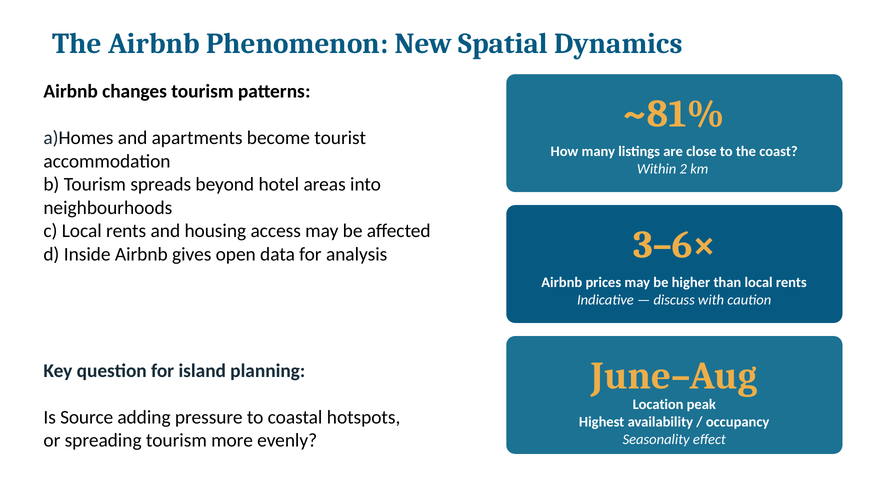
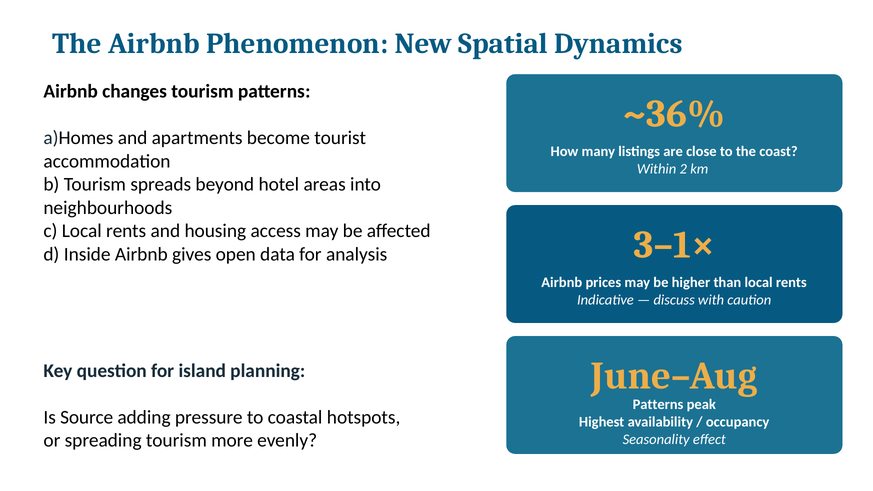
~81%: ~81% -> ~36%
3–6×: 3–6× -> 3–1×
Location at (658, 405): Location -> Patterns
